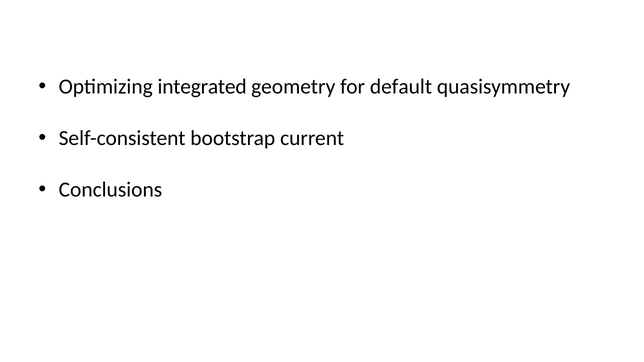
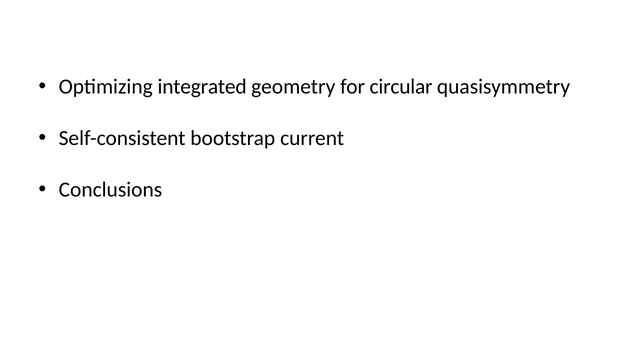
default: default -> circular
